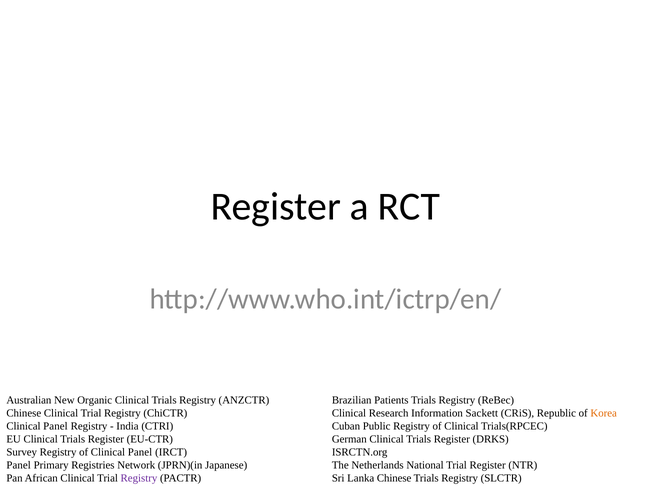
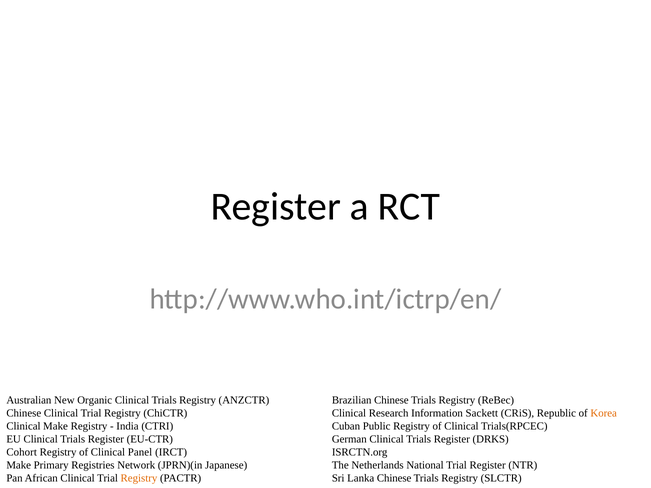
Brazilian Patients: Patients -> Chinese
Panel at (55, 426): Panel -> Make
Survey: Survey -> Cohort
Panel at (19, 465): Panel -> Make
Registry at (139, 478) colour: purple -> orange
